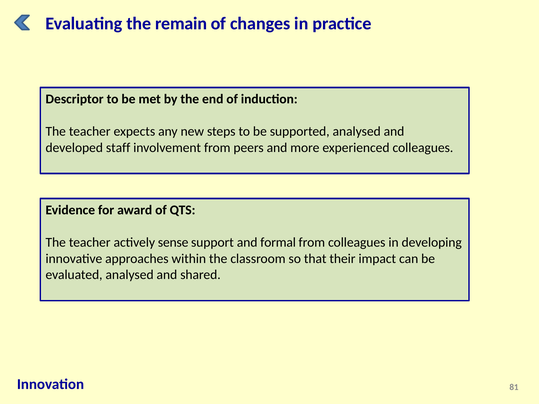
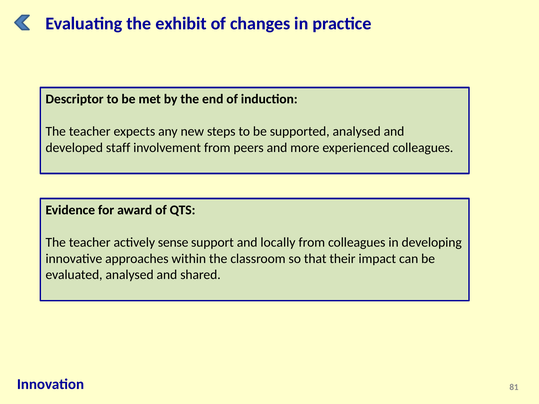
remain: remain -> exhibit
formal: formal -> locally
